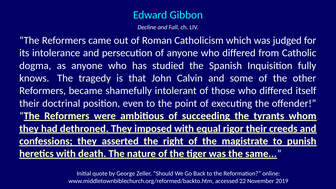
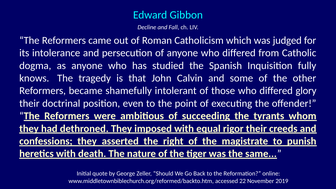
itself: itself -> glory
